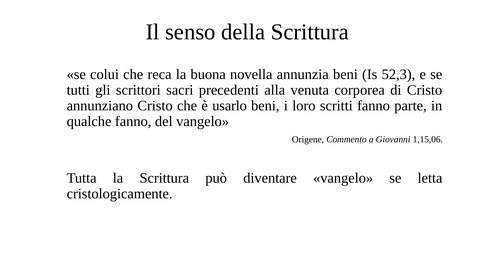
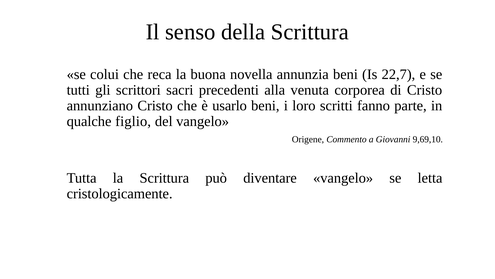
52,3: 52,3 -> 22,7
qualche fanno: fanno -> figlio
1,15,06: 1,15,06 -> 9,69,10
